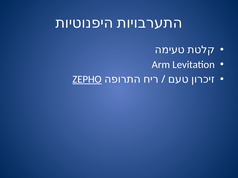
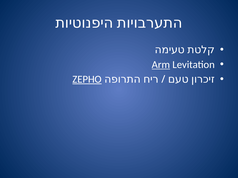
Arm underline: none -> present
